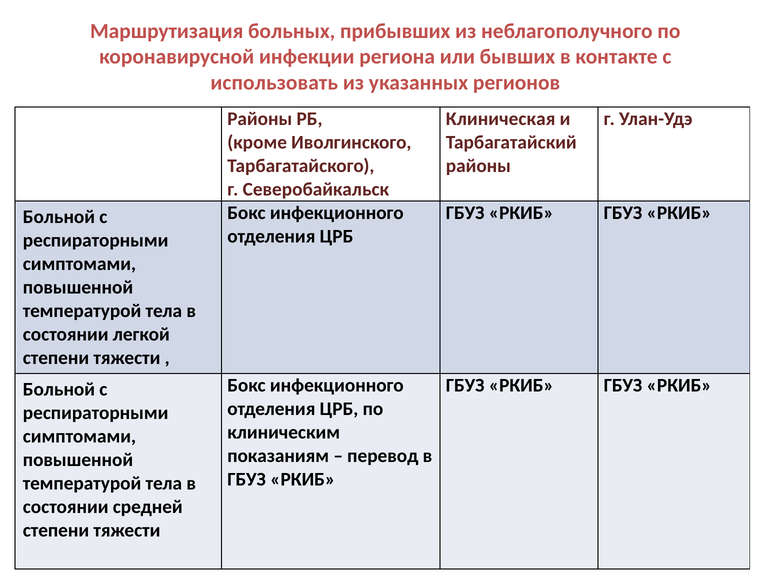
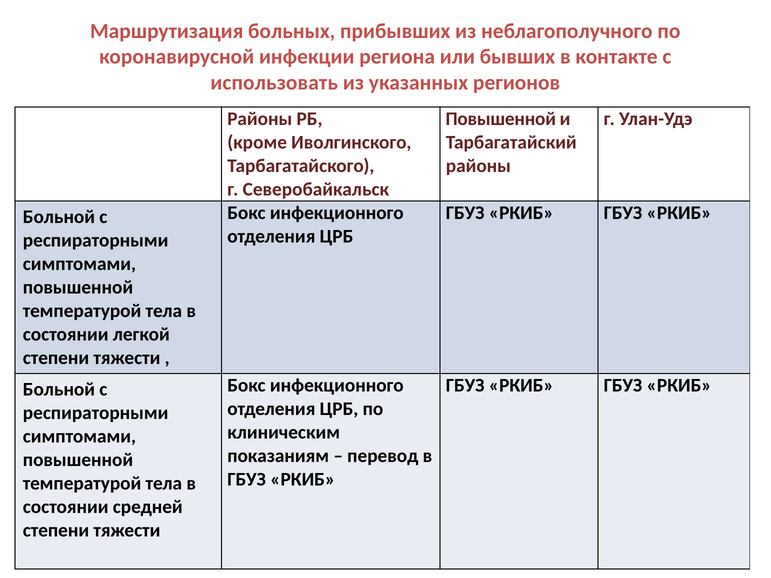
Клиническая at (501, 119): Клиническая -> Повышенной
